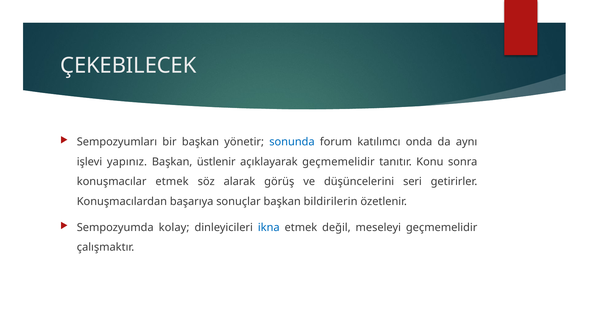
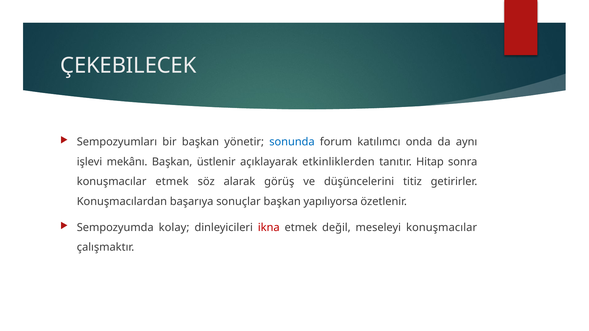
yapınız: yapınız -> mekânı
açıklayarak geçmemelidir: geçmemelidir -> etkinliklerden
Konu: Konu -> Hitap
seri: seri -> titiz
bildirilerin: bildirilerin -> yapılıyorsa
ikna colour: blue -> red
meseleyi geçmemelidir: geçmemelidir -> konuşmacılar
